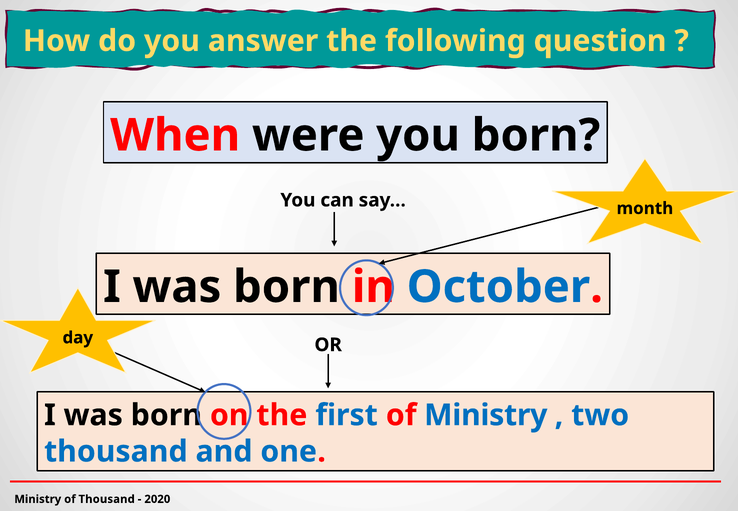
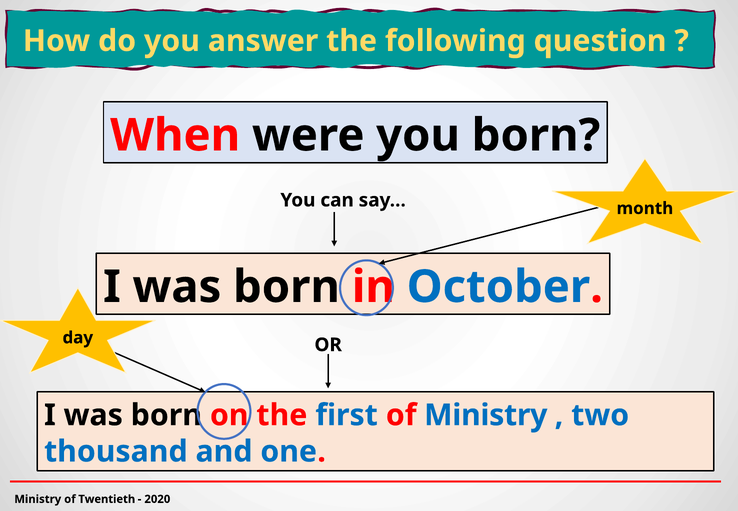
of Thousand: Thousand -> Twentieth
